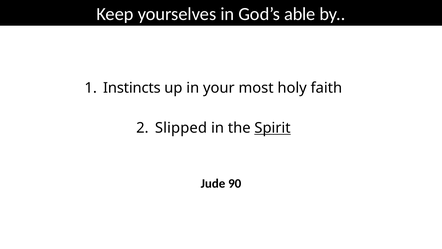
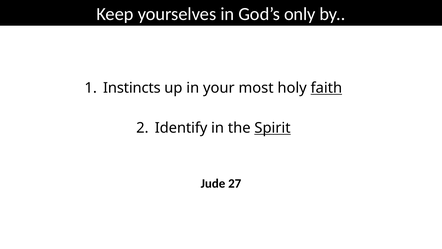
able: able -> only
faith underline: none -> present
Slipped: Slipped -> Identify
90: 90 -> 27
